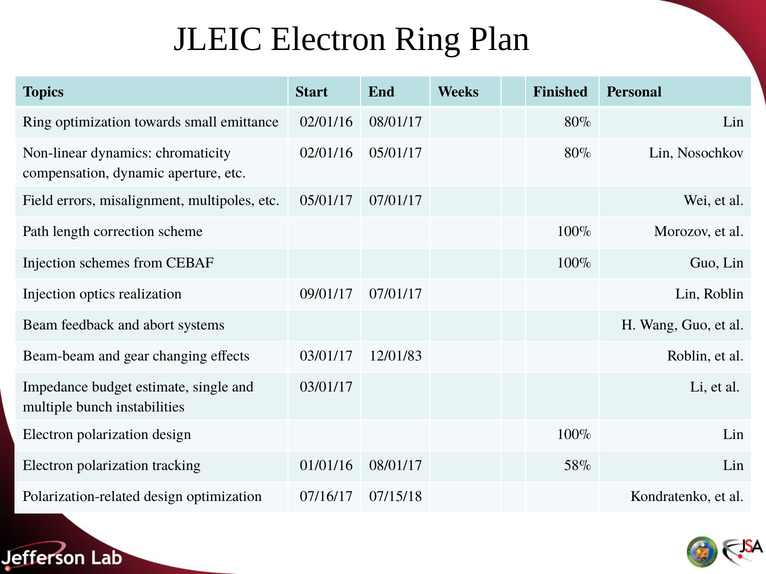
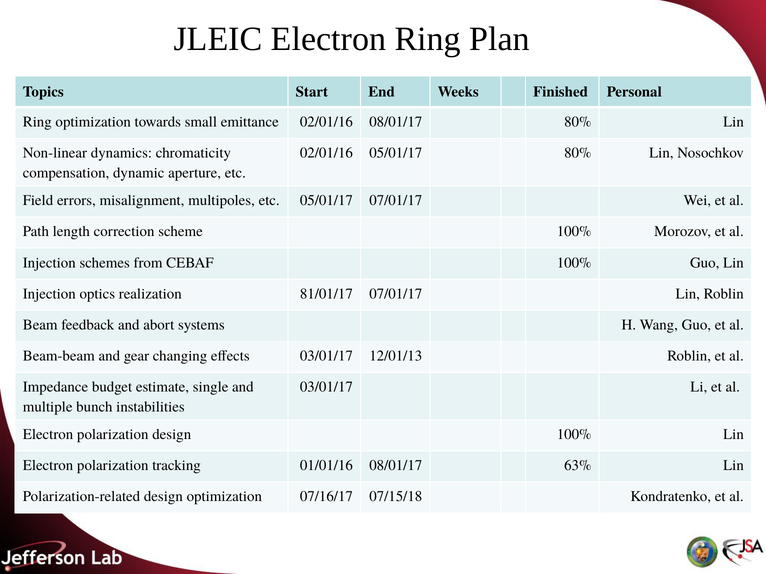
09/01/17: 09/01/17 -> 81/01/17
12/01/83: 12/01/83 -> 12/01/13
58%: 58% -> 63%
